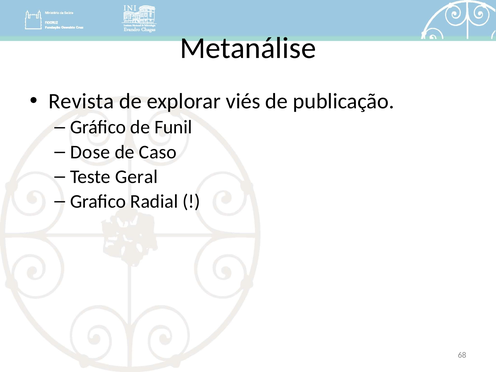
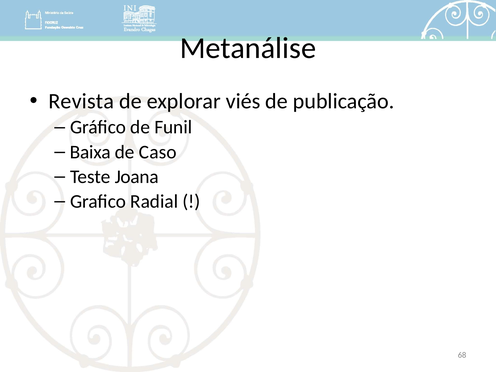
Dose: Dose -> Baixa
Geral: Geral -> Joana
